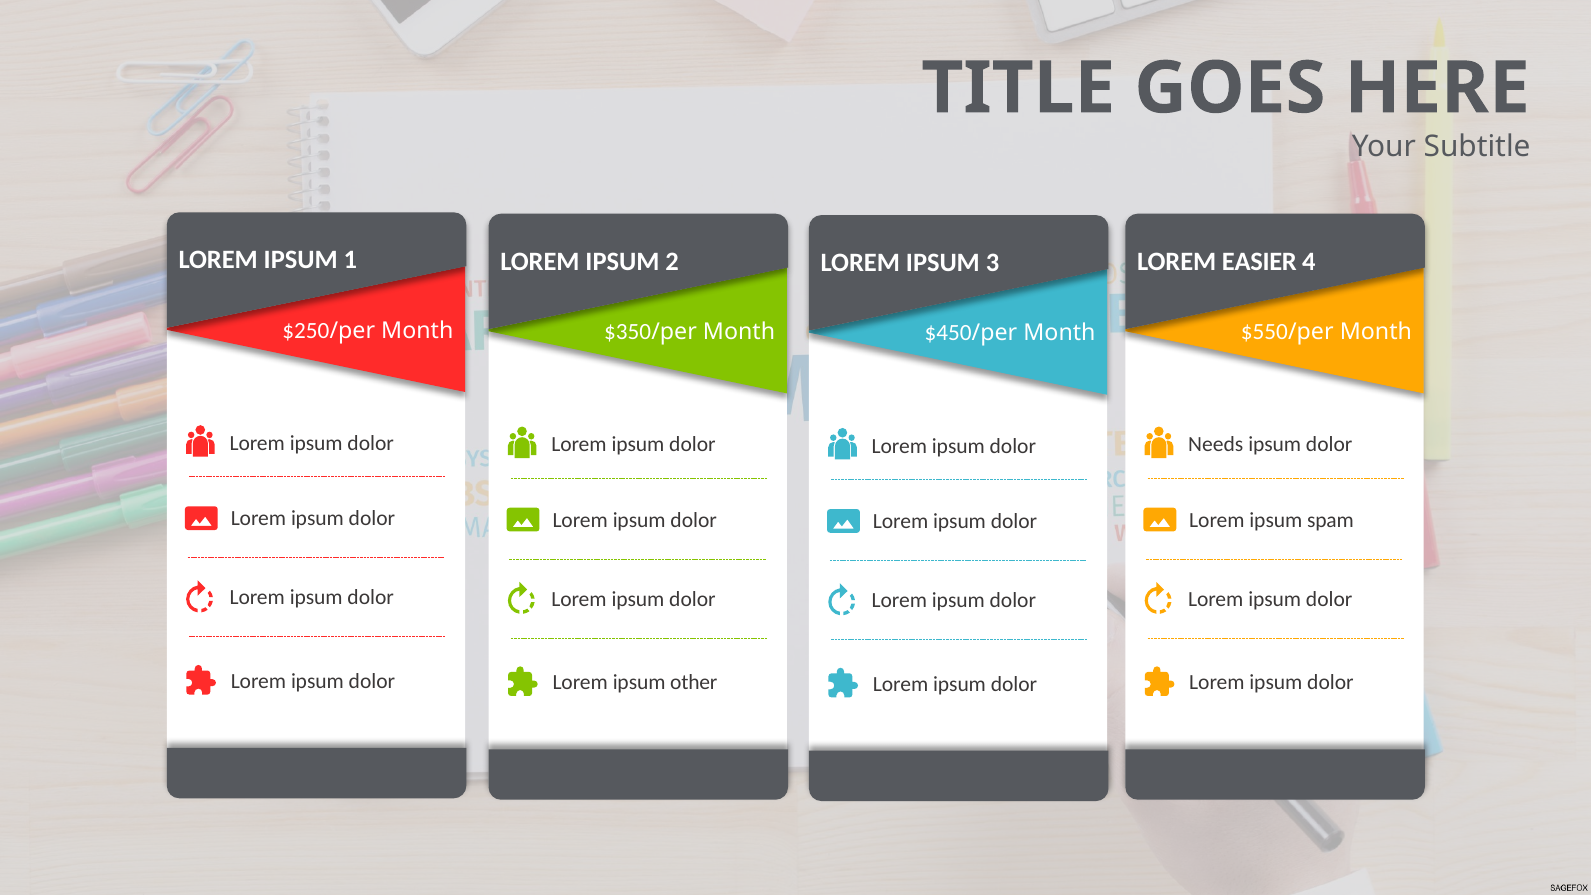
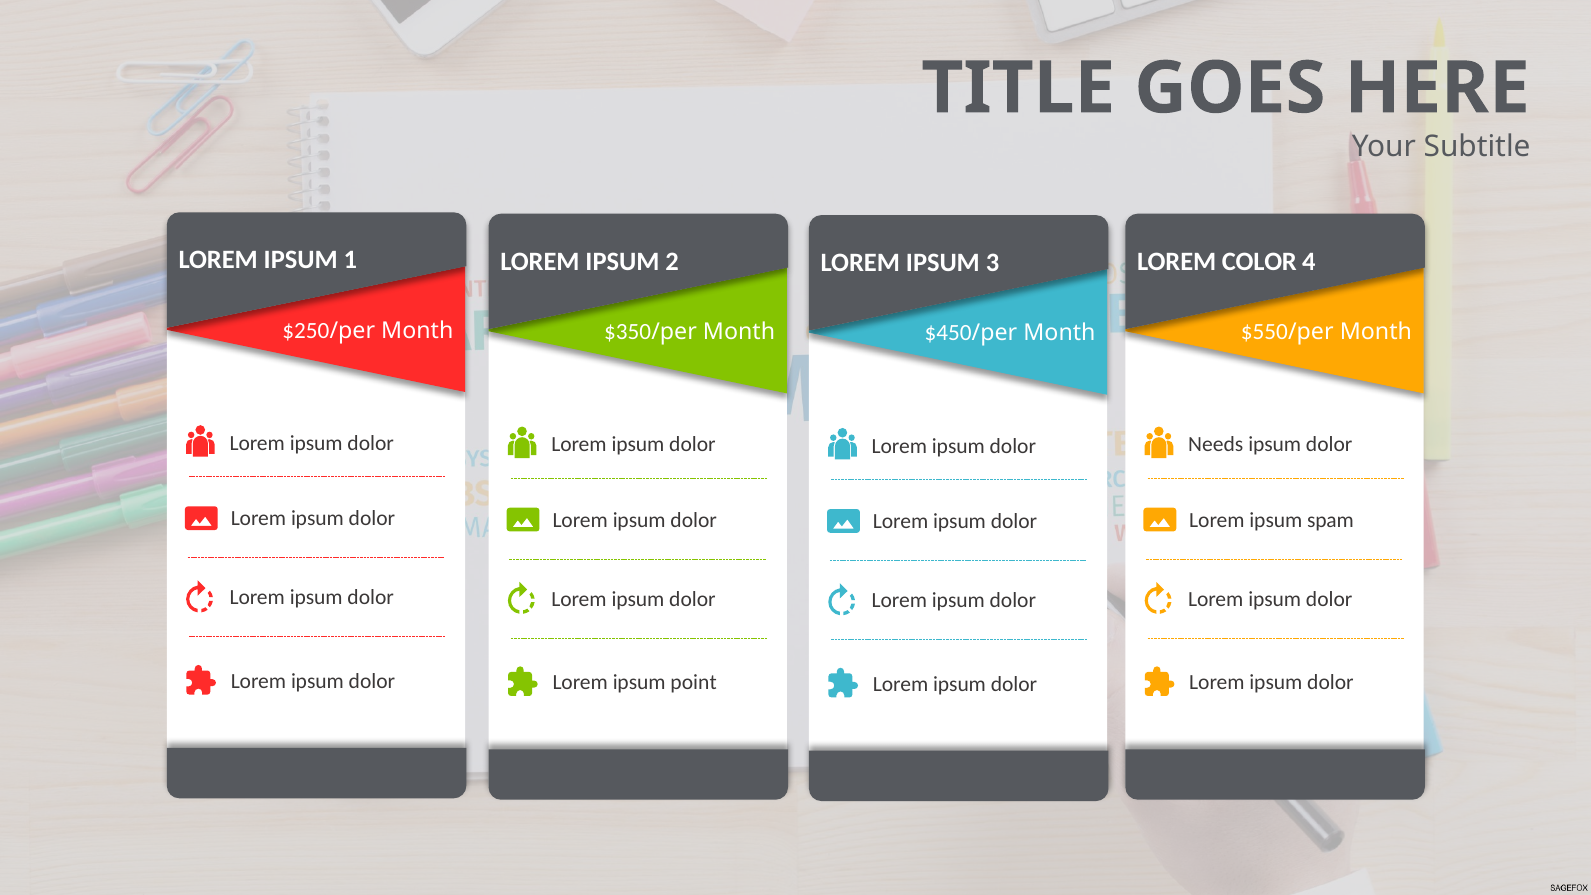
EASIER: EASIER -> COLOR
other: other -> point
